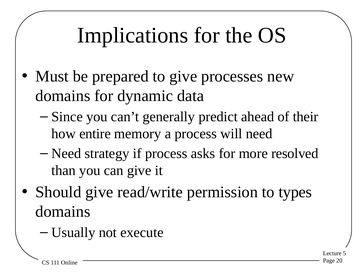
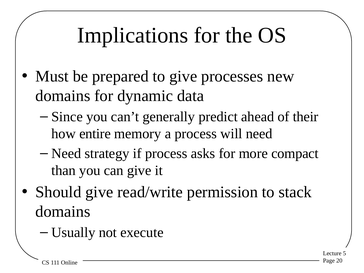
resolved: resolved -> compact
types: types -> stack
